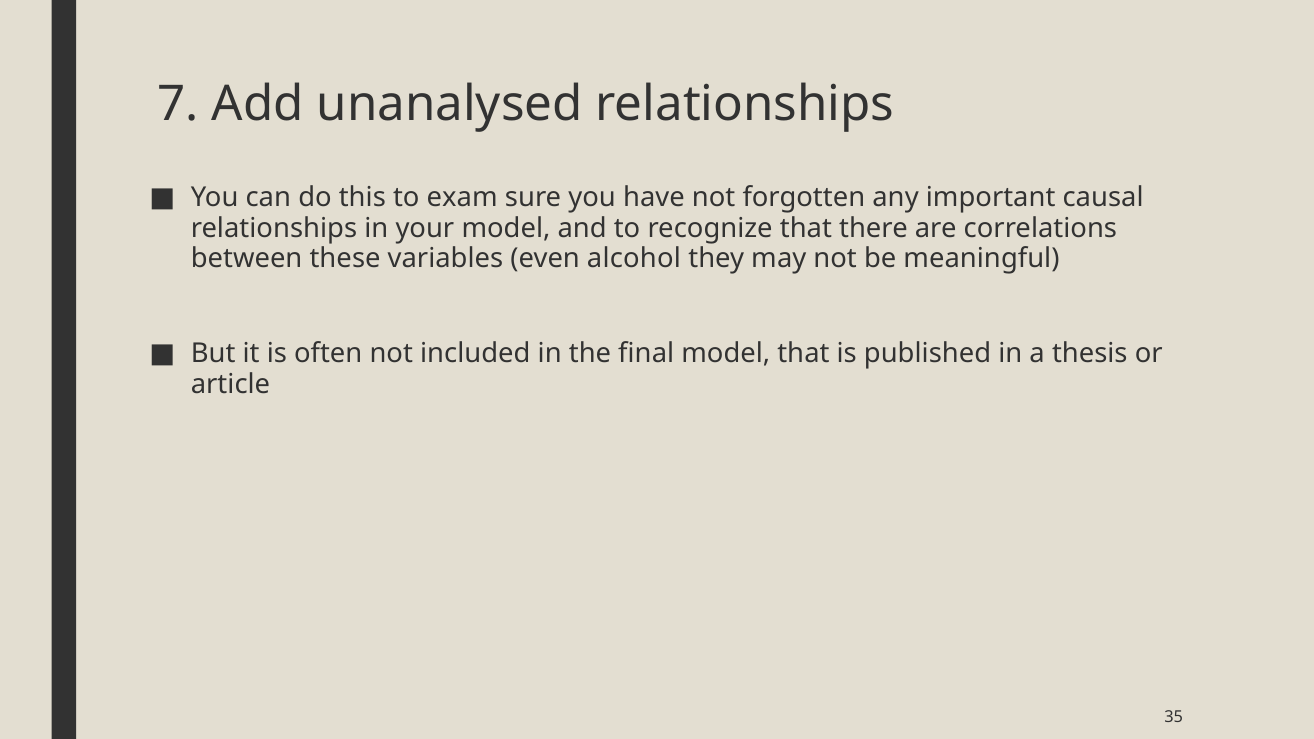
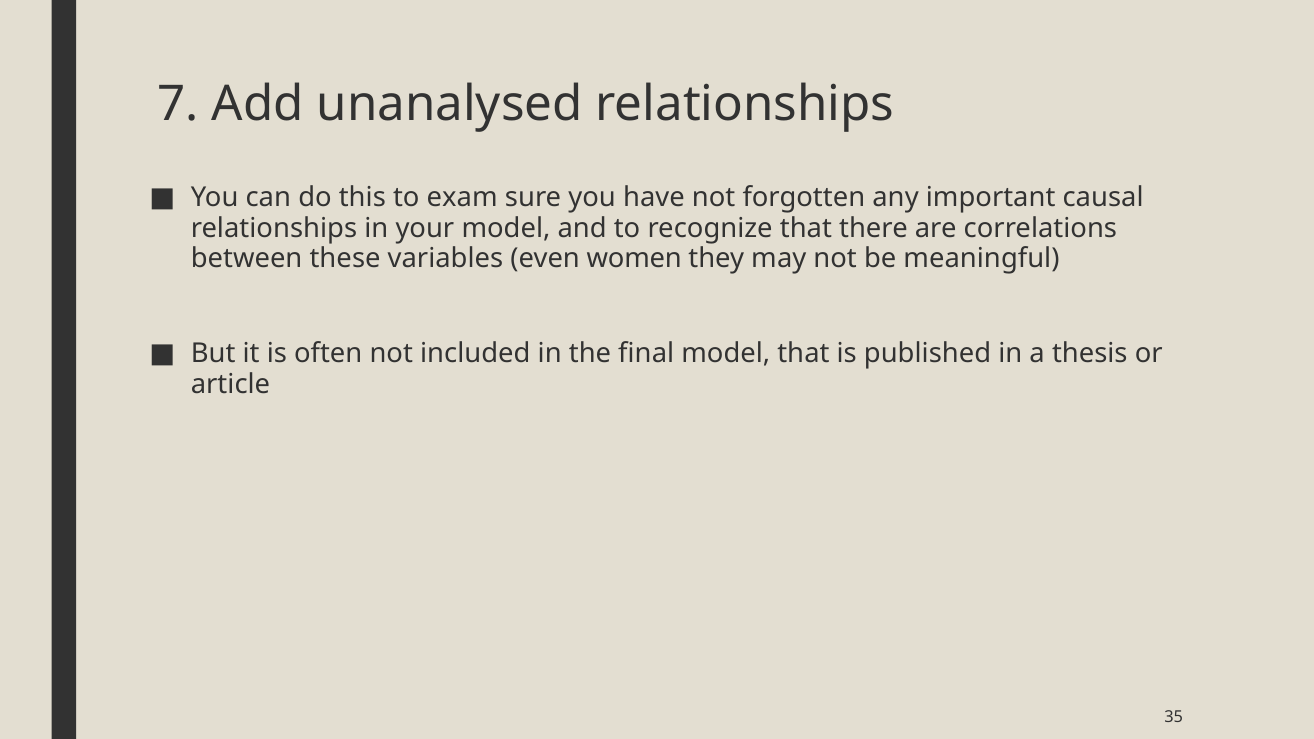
alcohol: alcohol -> women
